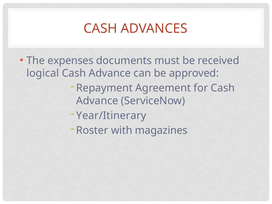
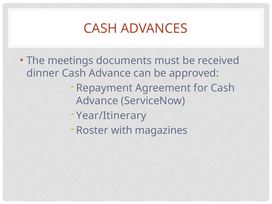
expenses: expenses -> meetings
logical: logical -> dinner
